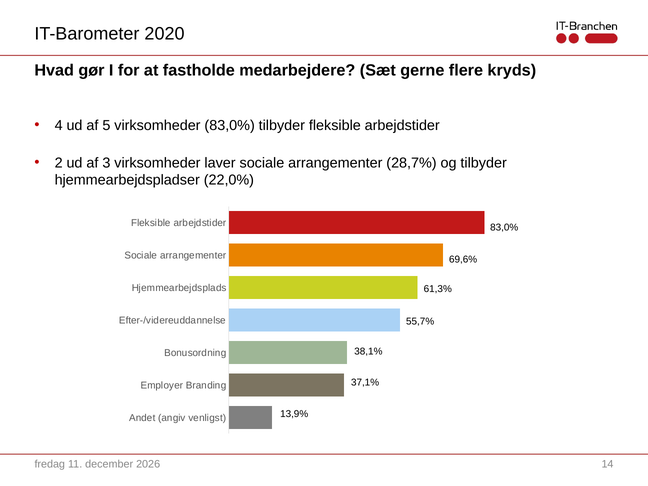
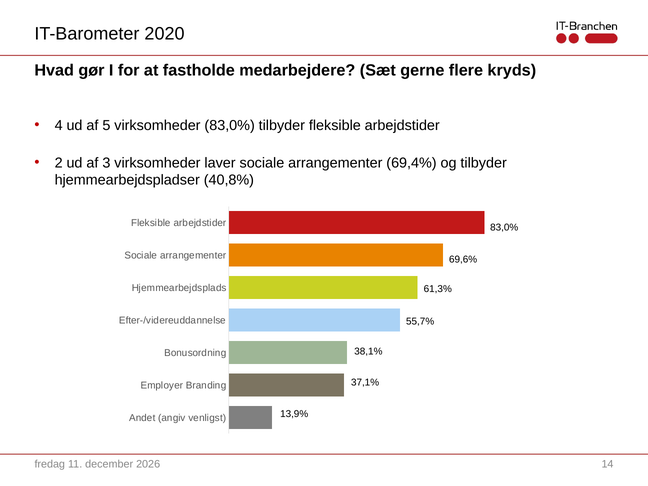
28,7%: 28,7% -> 69,4%
22,0%: 22,0% -> 40,8%
